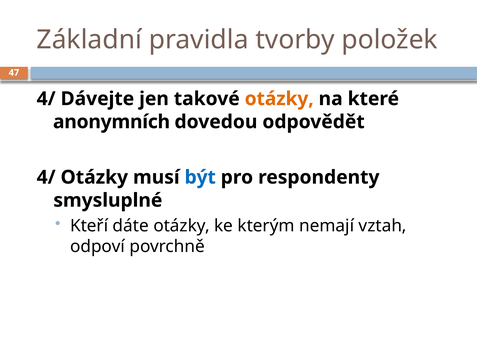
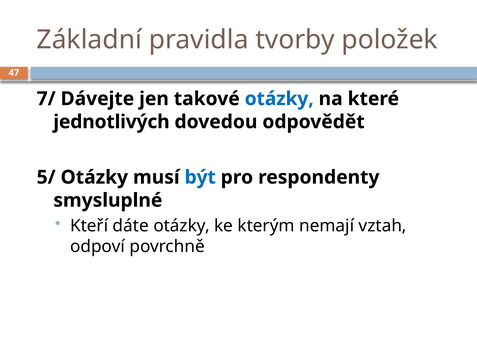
4/ at (46, 99): 4/ -> 7/
otázky at (279, 99) colour: orange -> blue
anonymních: anonymních -> jednotlivých
4/ at (46, 177): 4/ -> 5/
